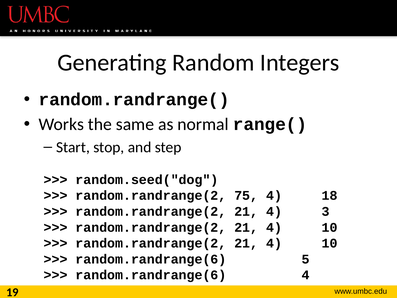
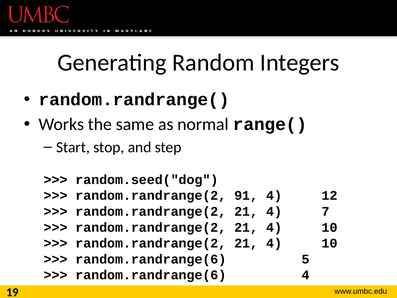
75: 75 -> 91
18: 18 -> 12
3: 3 -> 7
